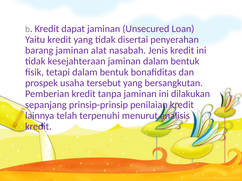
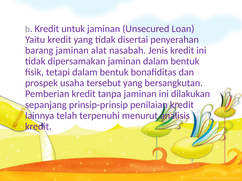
dapat: dapat -> untuk
kesejahteraan: kesejahteraan -> dipersamakan
